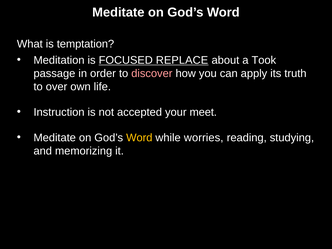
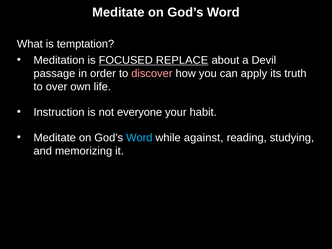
Took: Took -> Devil
accepted: accepted -> everyone
meet: meet -> habit
Word at (139, 138) colour: yellow -> light blue
worries: worries -> against
